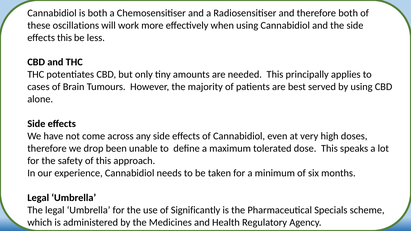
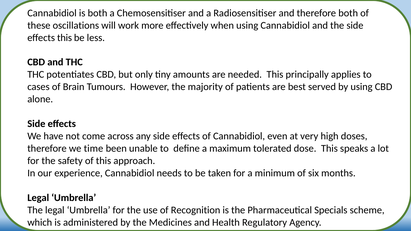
drop: drop -> time
Significantly: Significantly -> Recognition
